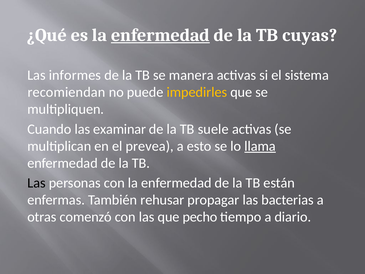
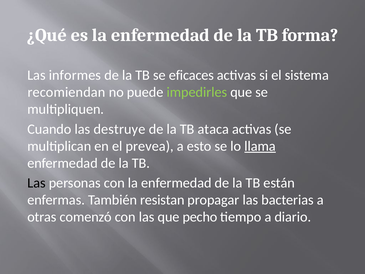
enfermedad at (160, 35) underline: present -> none
cuyas: cuyas -> forma
manera: manera -> eficaces
impedirles colour: yellow -> light green
examinar: examinar -> destruye
suele: suele -> ataca
rehusar: rehusar -> resistan
